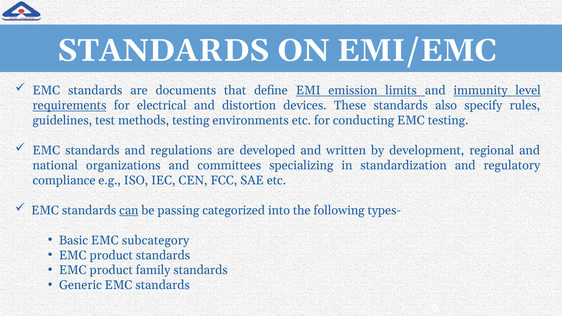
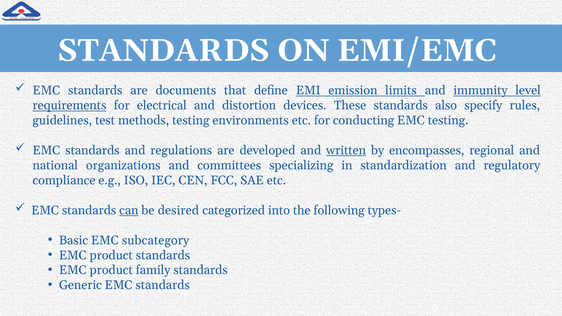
written underline: none -> present
development: development -> encompasses
passing: passing -> desired
